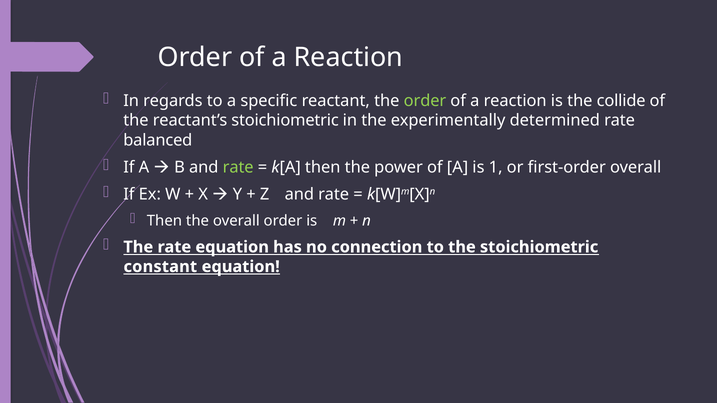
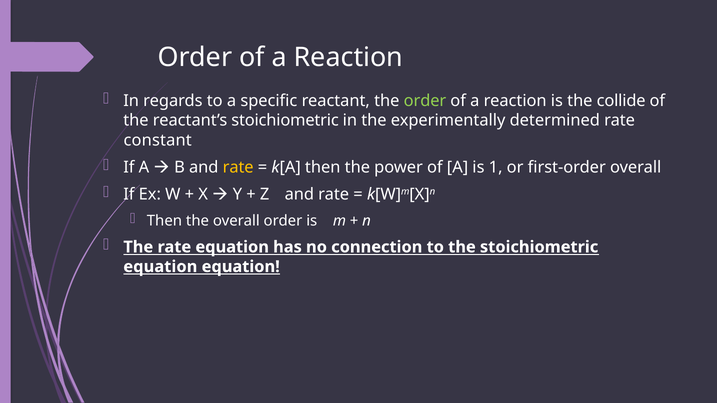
balanced: balanced -> constant
rate at (238, 167) colour: light green -> yellow
constant at (160, 267): constant -> equation
